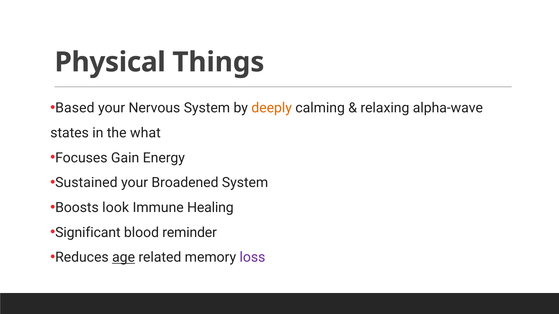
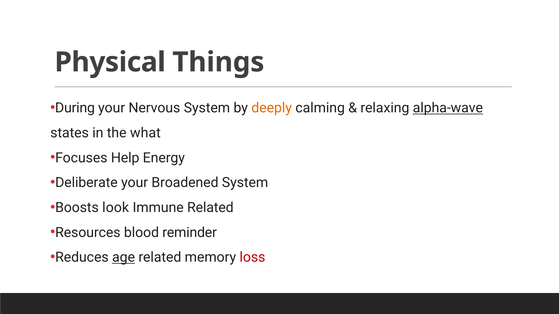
Based: Based -> During
alpha-wave underline: none -> present
Gain: Gain -> Help
Sustained: Sustained -> Deliberate
Immune Healing: Healing -> Related
Significant: Significant -> Resources
loss colour: purple -> red
